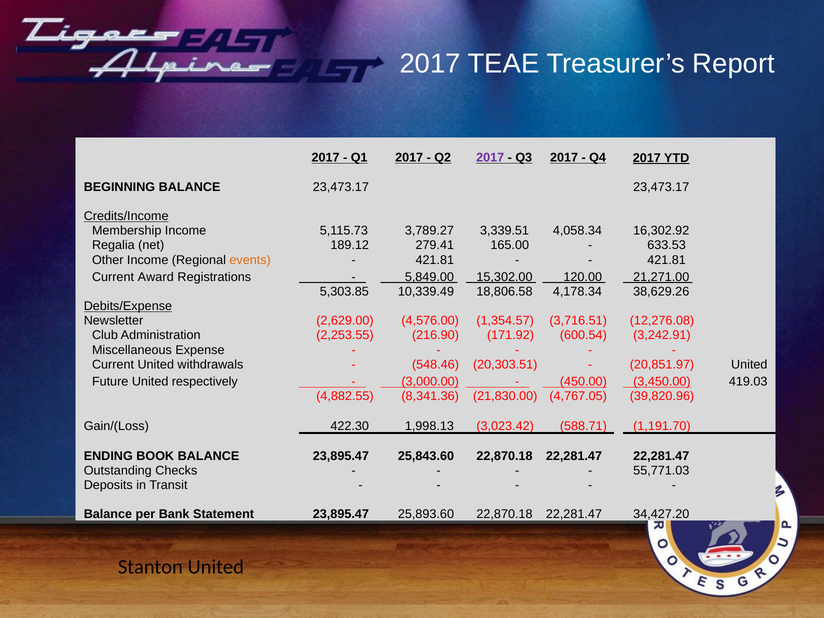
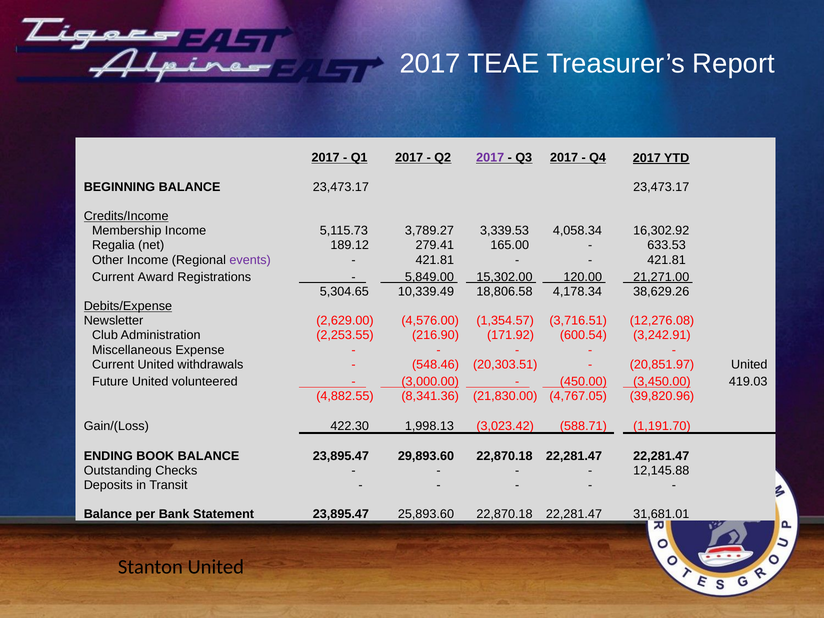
3,339.51: 3,339.51 -> 3,339.53
events colour: orange -> purple
5,303.85: 5,303.85 -> 5,304.65
respectively: respectively -> volunteered
25,843.60: 25,843.60 -> 29,893.60
55,771.03: 55,771.03 -> 12,145.88
34,427.20: 34,427.20 -> 31,681.01
